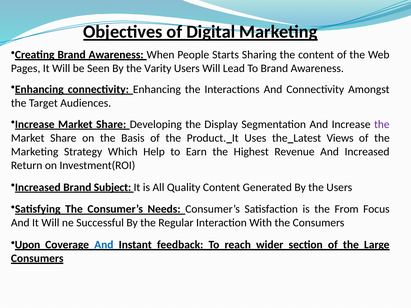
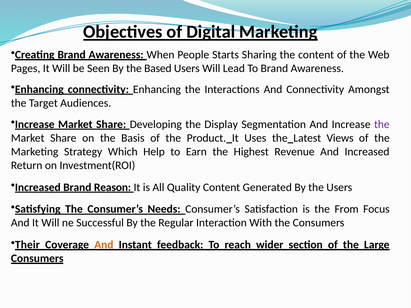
Varity: Varity -> Based
Subject: Subject -> Reason
Upon: Upon -> Their
And at (104, 245) colour: blue -> orange
